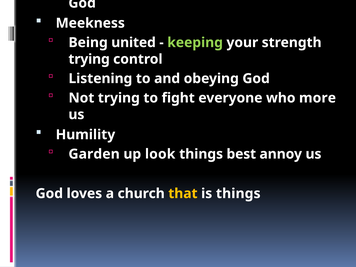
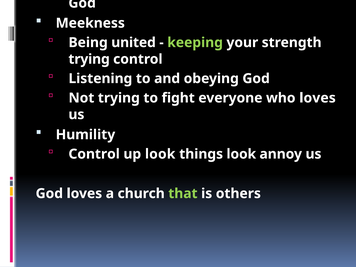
who more: more -> loves
Garden at (94, 154): Garden -> Control
things best: best -> look
that at (183, 194) colour: yellow -> light green
is things: things -> others
